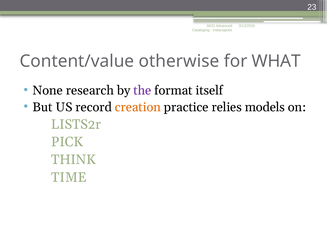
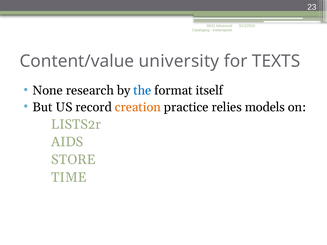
otherwise: otherwise -> university
WHAT: WHAT -> TEXTS
the colour: purple -> blue
PICK: PICK -> AIDS
THINK: THINK -> STORE
